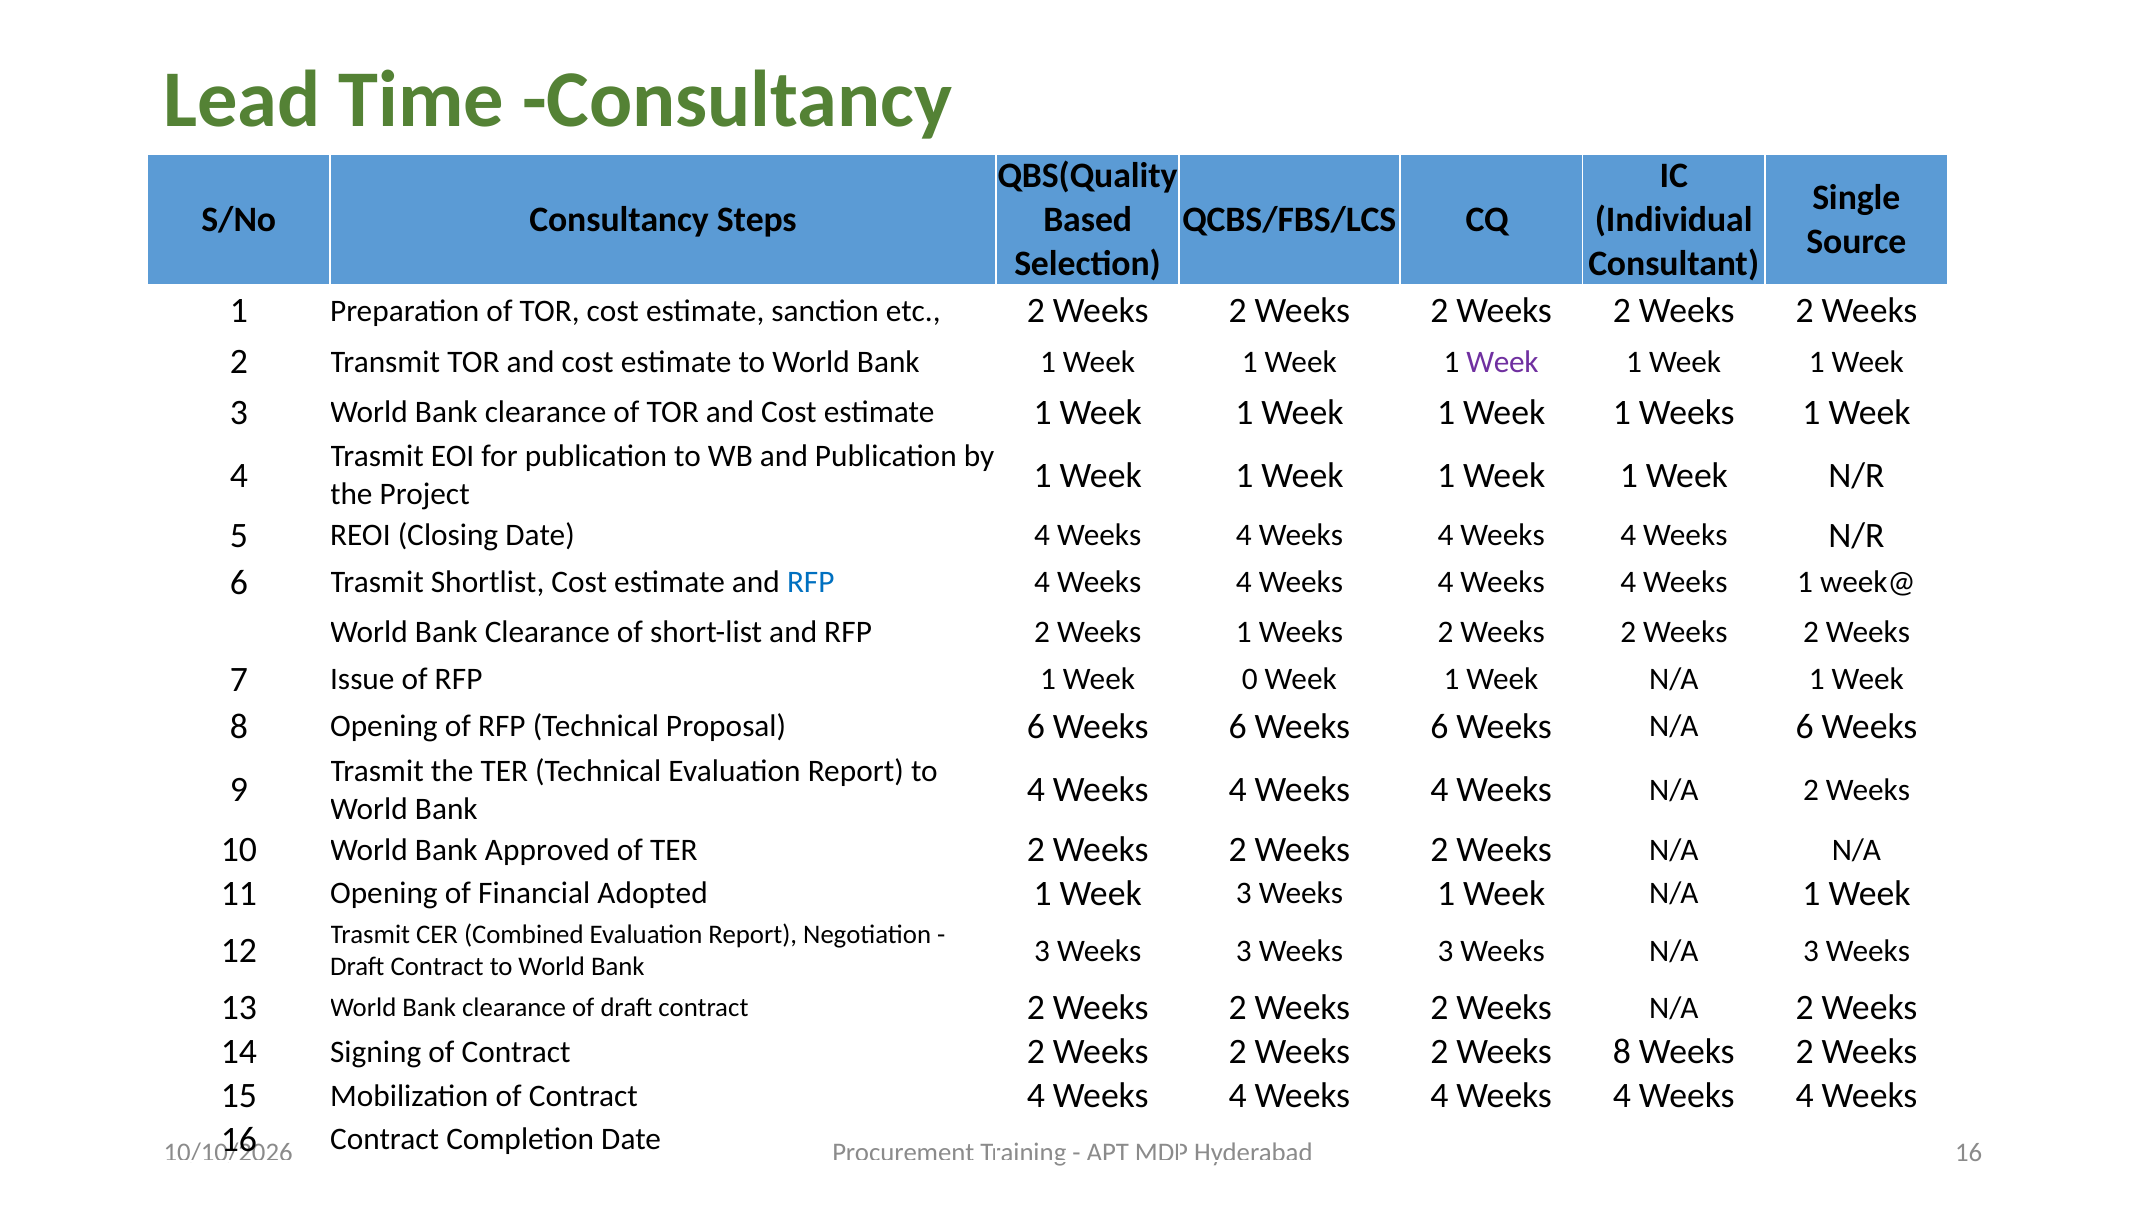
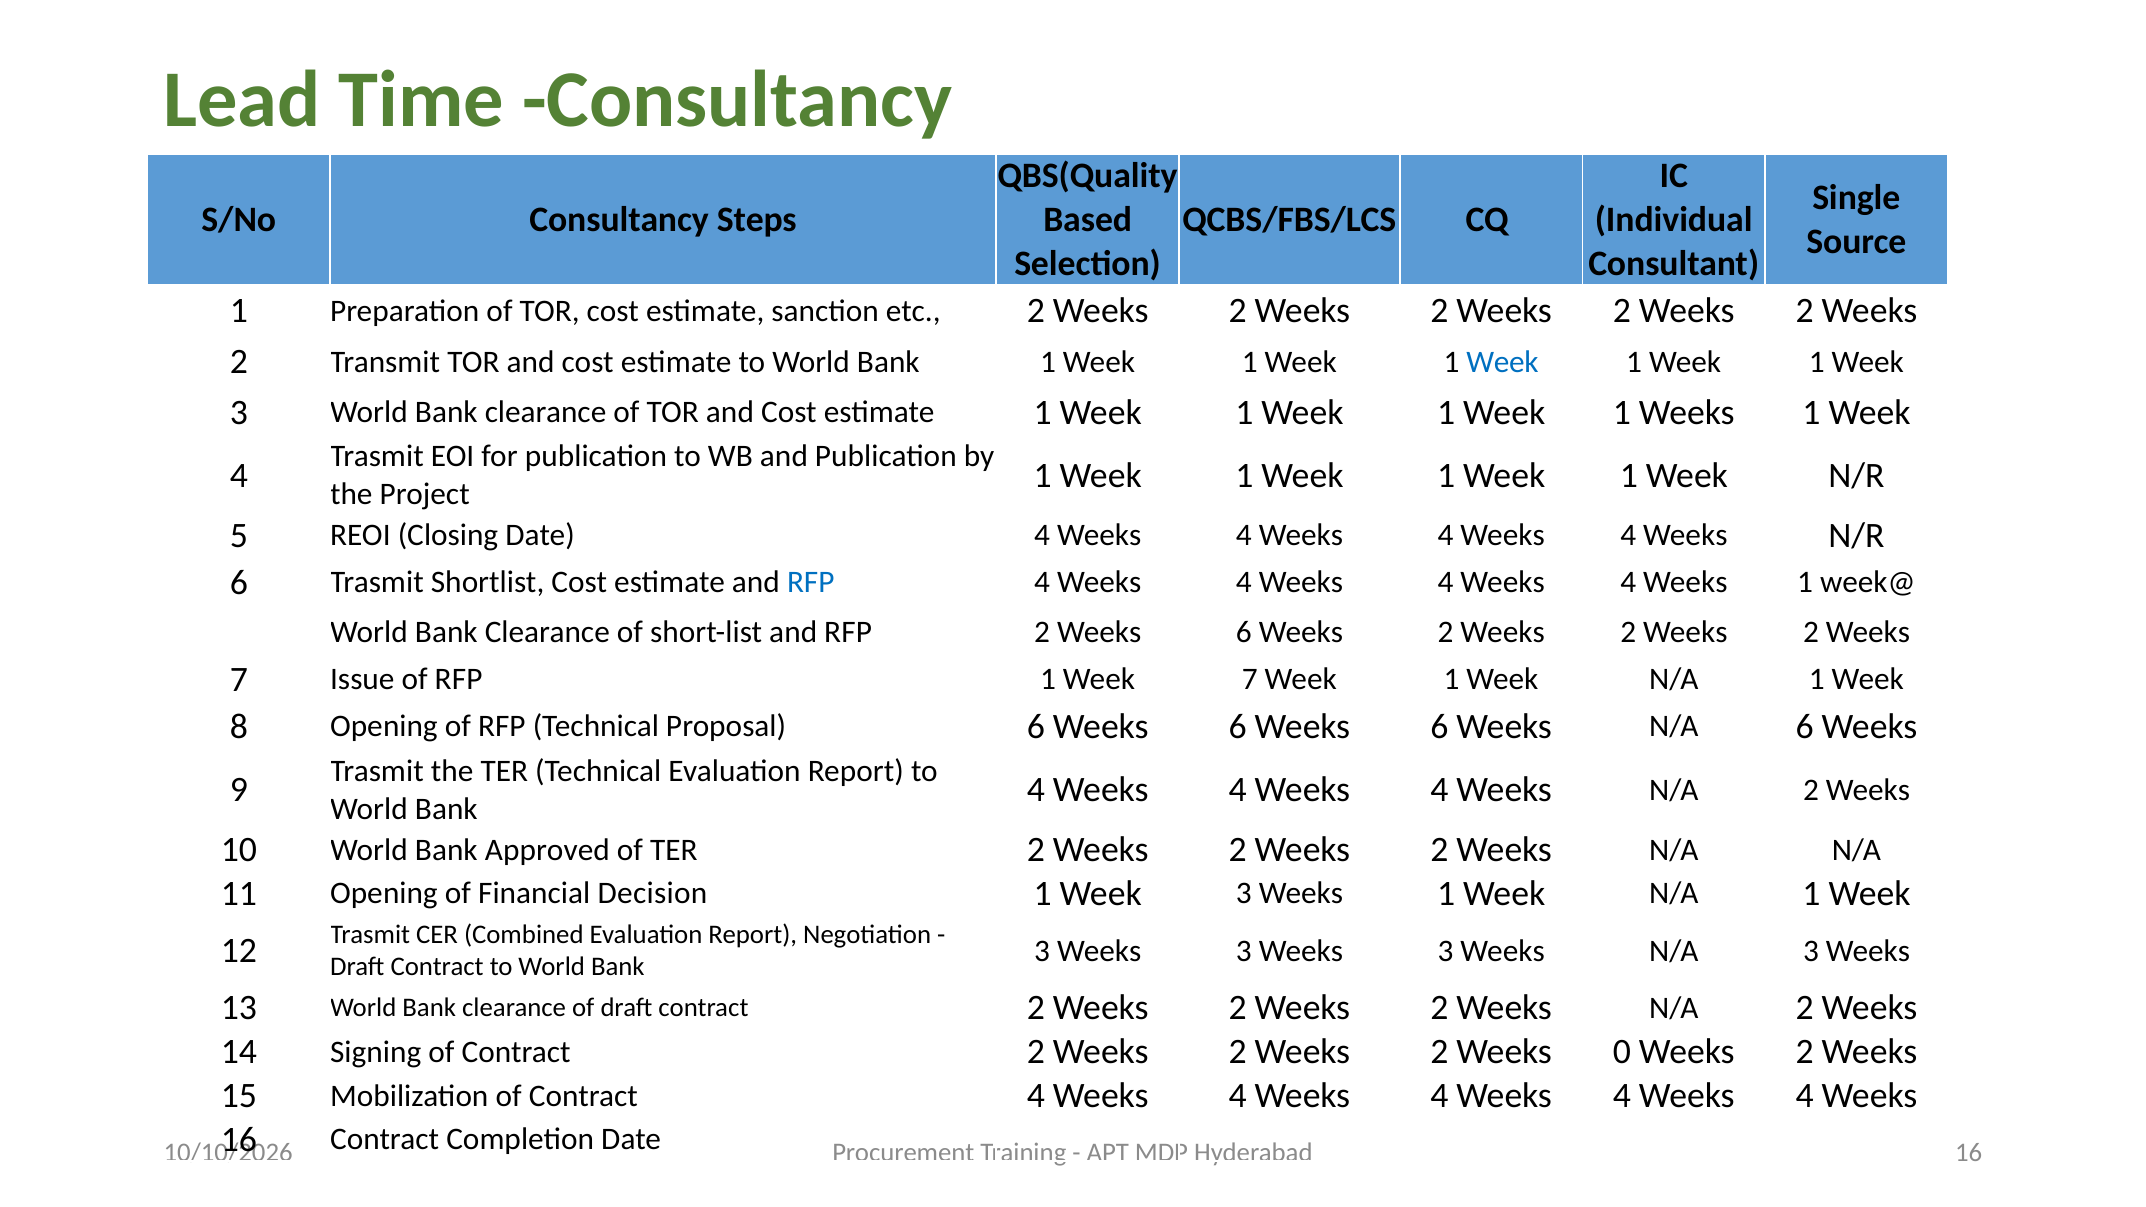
Week at (1503, 362) colour: purple -> blue
2 Weeks 1: 1 -> 6
Week 0: 0 -> 7
Adopted: Adopted -> Decision
Weeks 8: 8 -> 0
